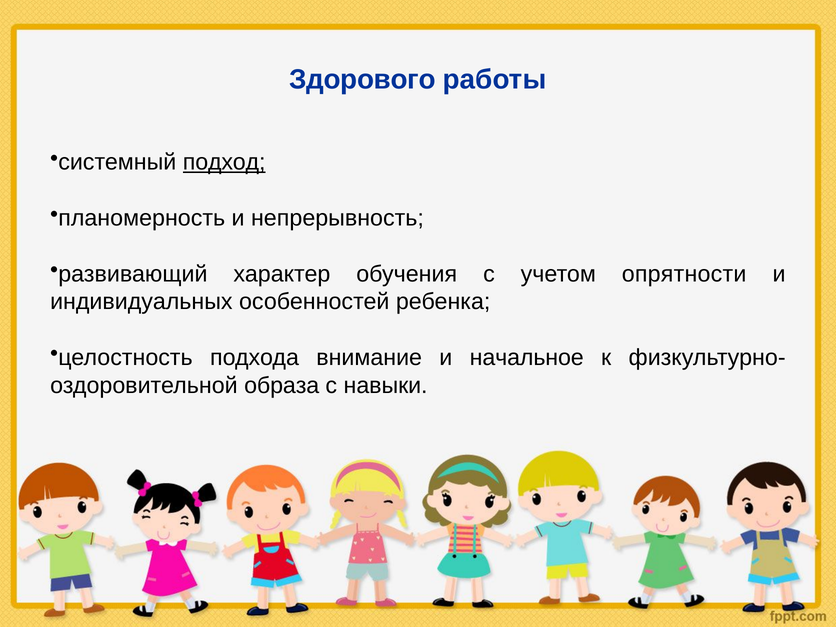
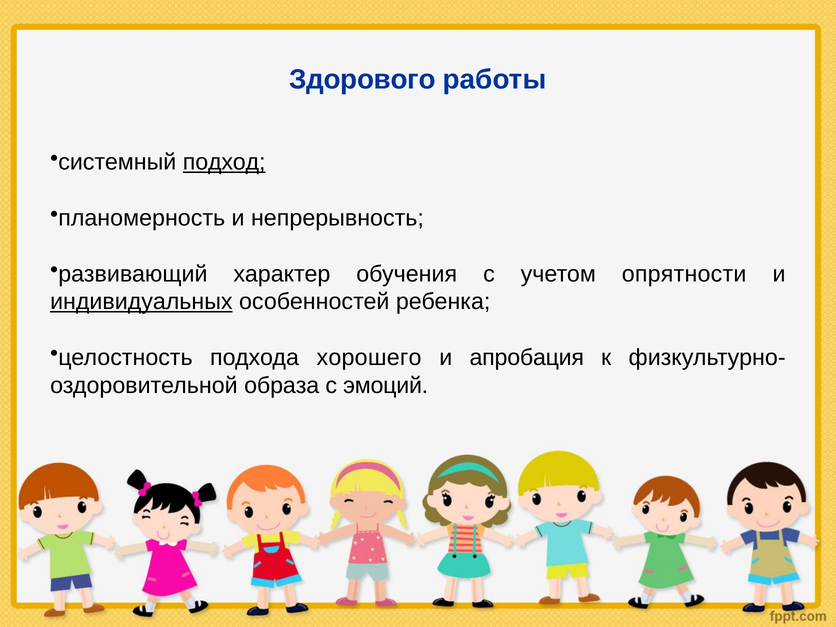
индивидуальных underline: none -> present
внимание: внимание -> хорошего
начальное: начальное -> апробация
навыки: навыки -> эмоций
